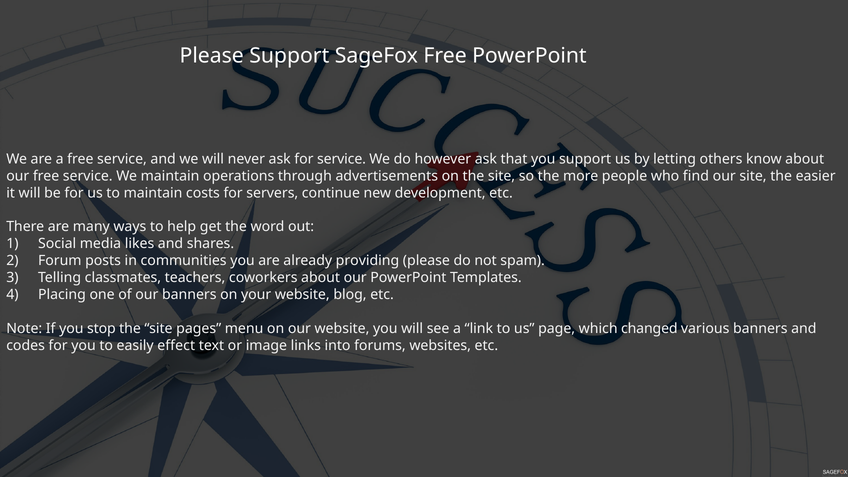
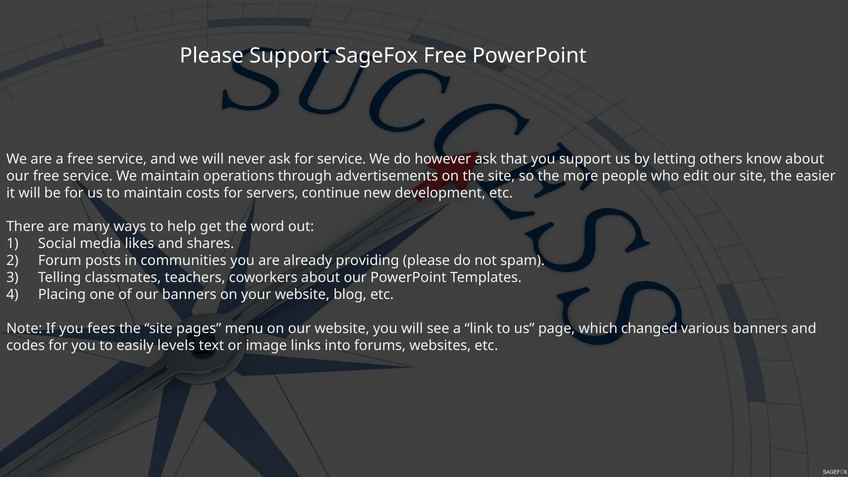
find: find -> edit
stop: stop -> fees
effect: effect -> levels
